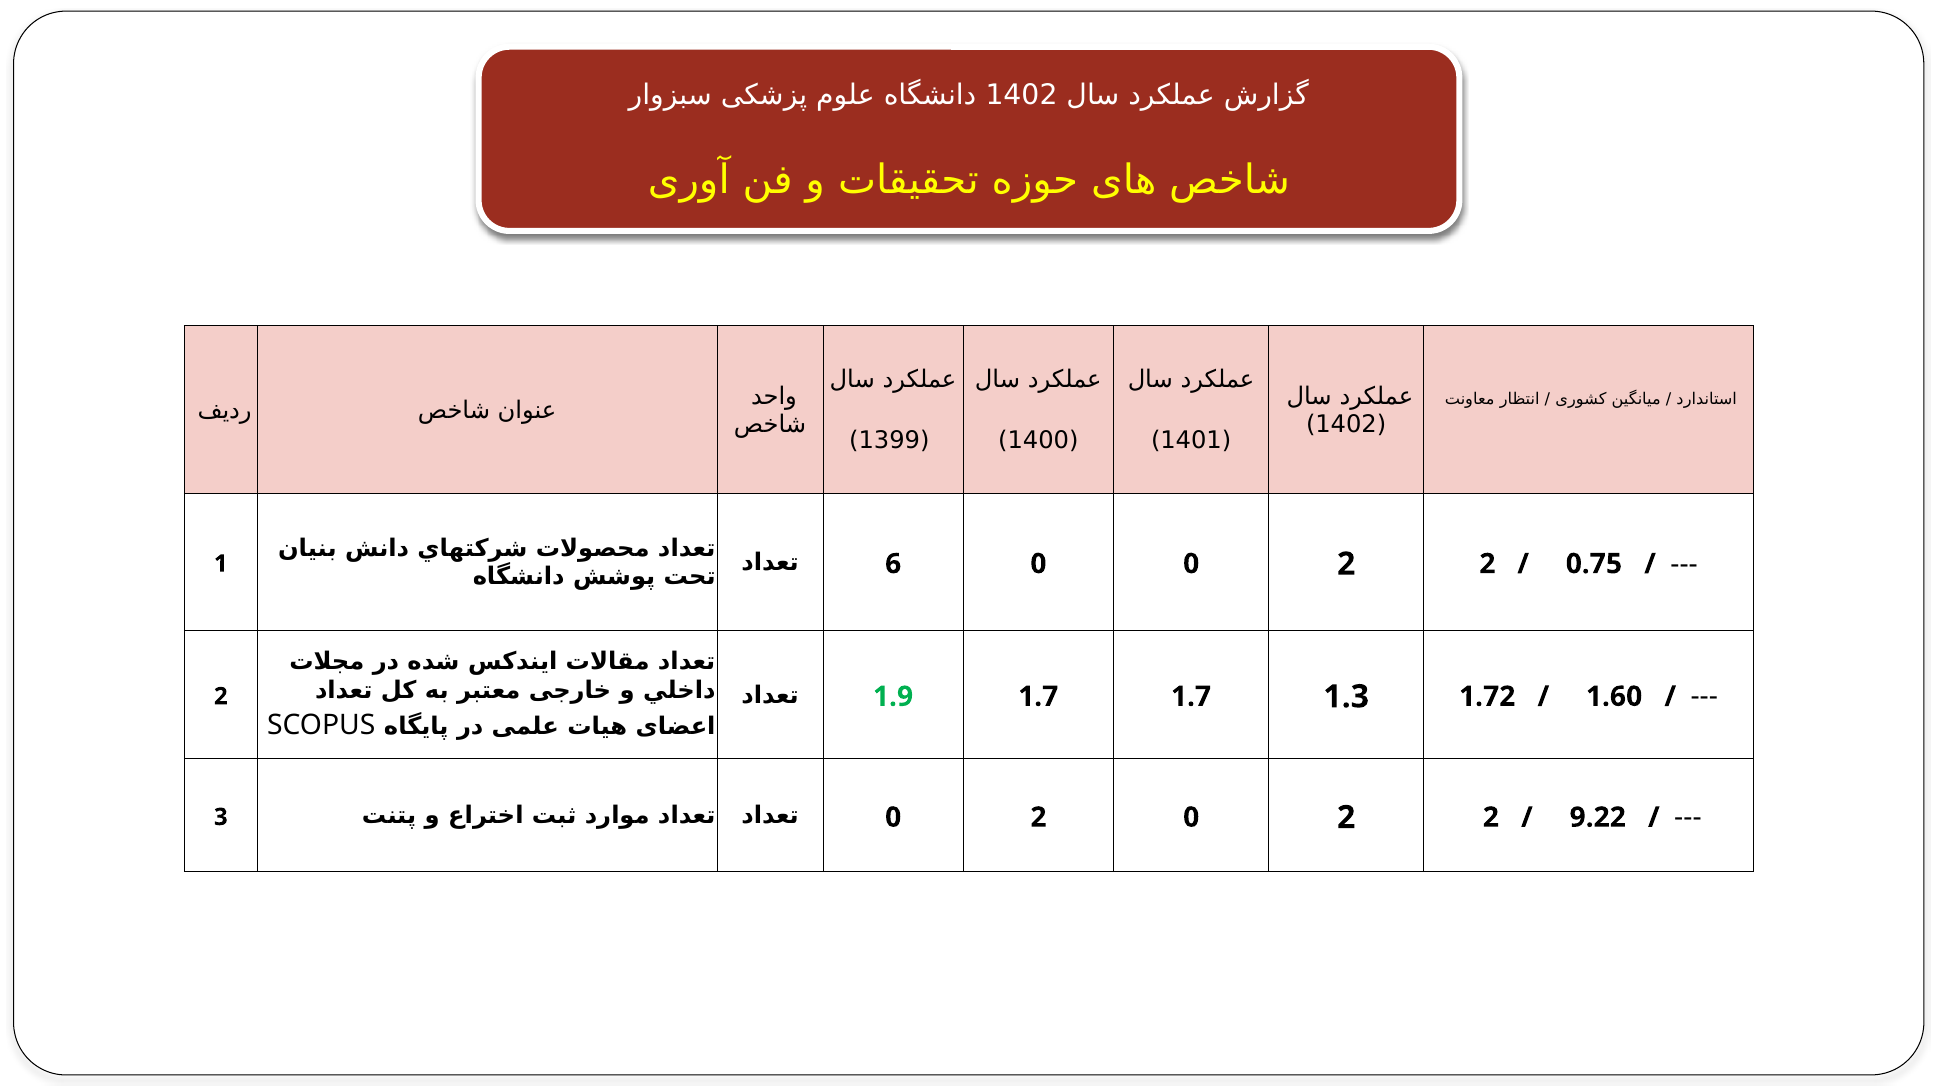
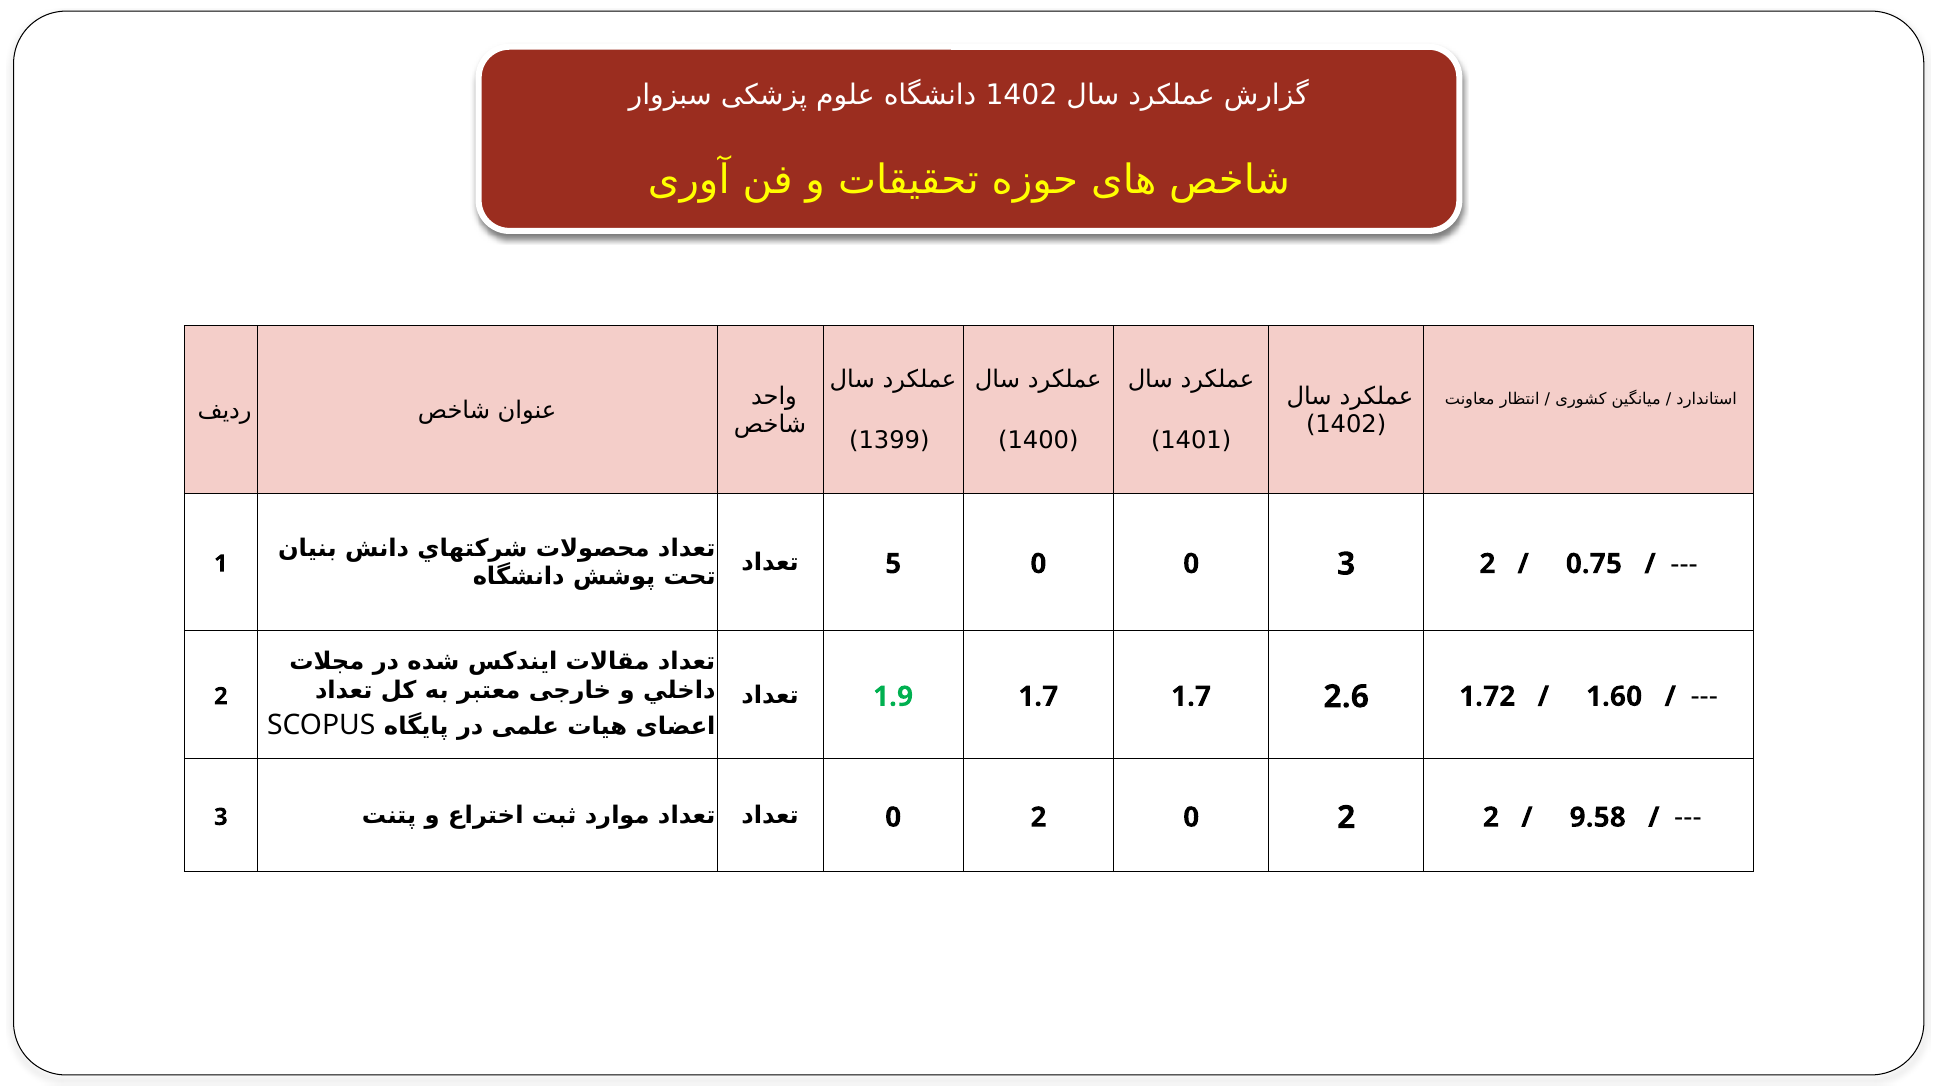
6: 6 -> 5
0 0 2: 2 -> 3
1.3: 1.3 -> 2.6
9.22: 9.22 -> 9.58
